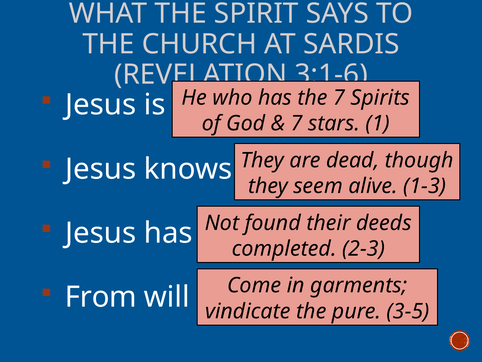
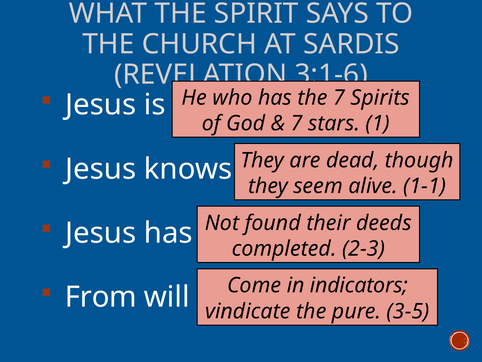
1-3: 1-3 -> 1-1
garments: garments -> indicators
